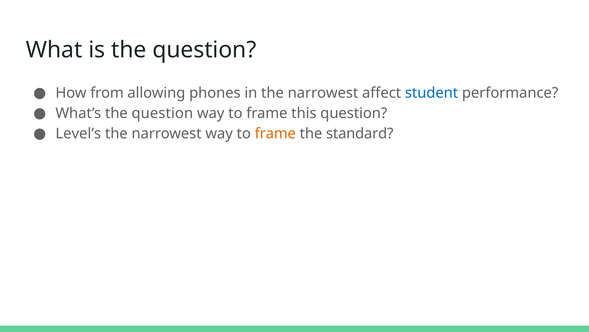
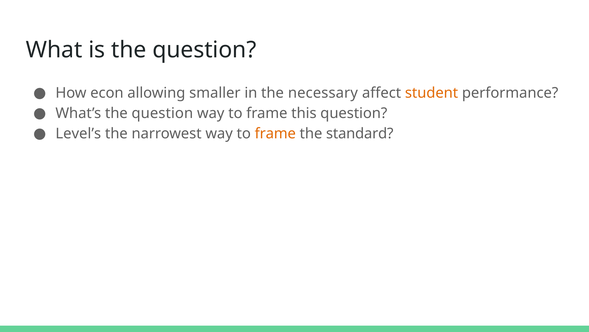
from: from -> econ
phones: phones -> smaller
in the narrowest: narrowest -> necessary
student colour: blue -> orange
